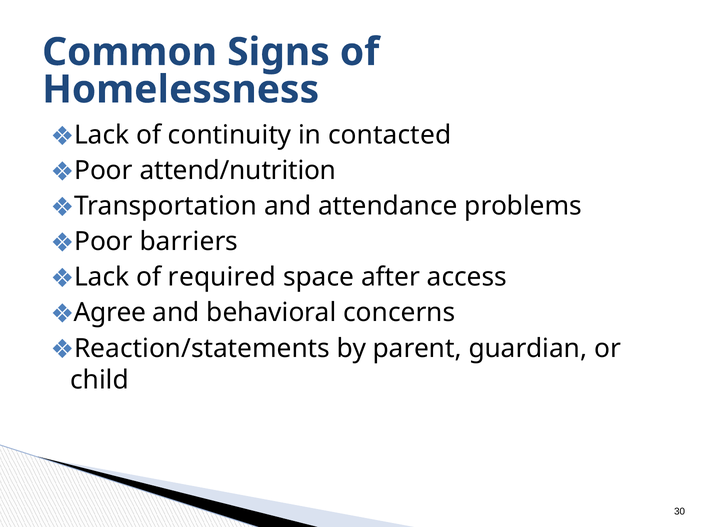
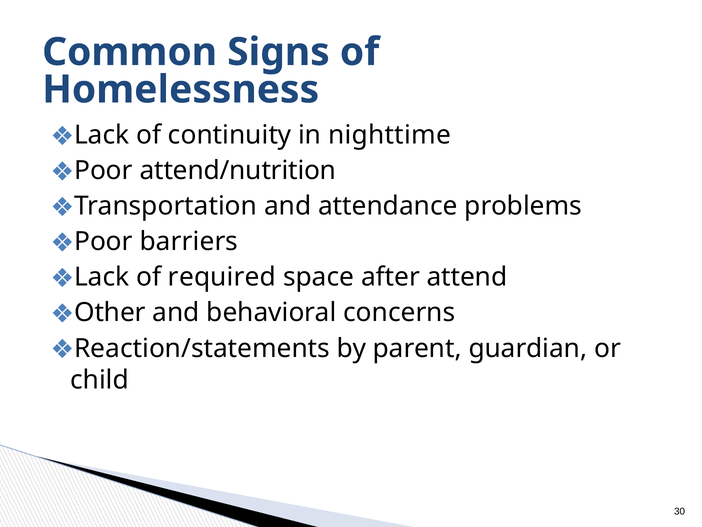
contacted: contacted -> nighttime
access: access -> attend
Agree: Agree -> Other
